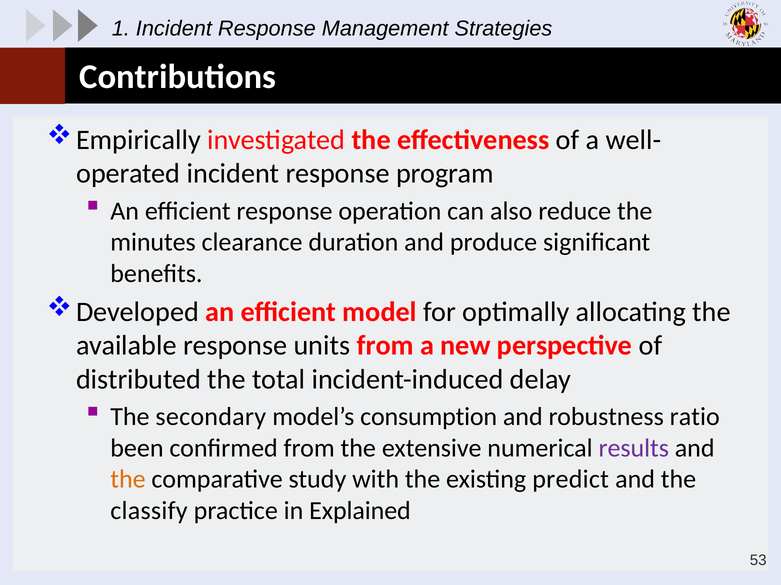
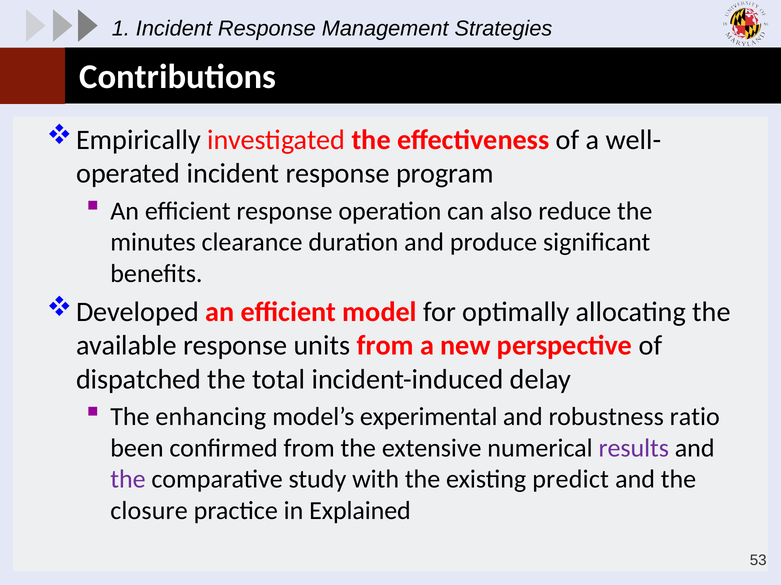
distributed: distributed -> dispatched
secondary: secondary -> enhancing
consumption: consumption -> experimental
the at (128, 480) colour: orange -> purple
classify: classify -> closure
